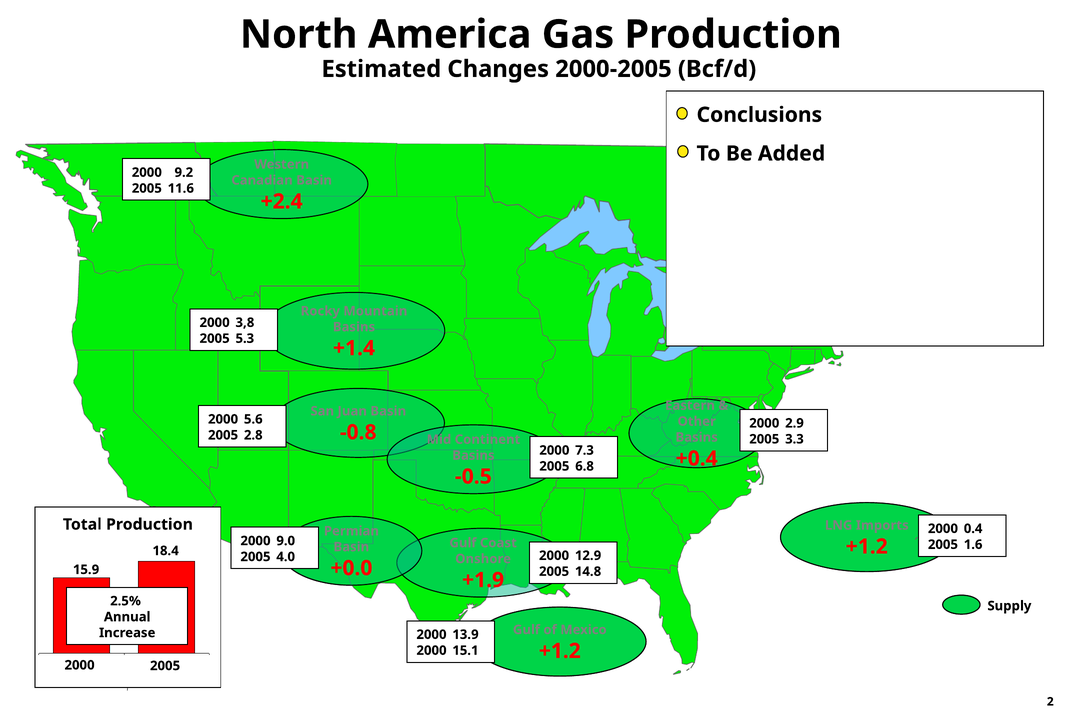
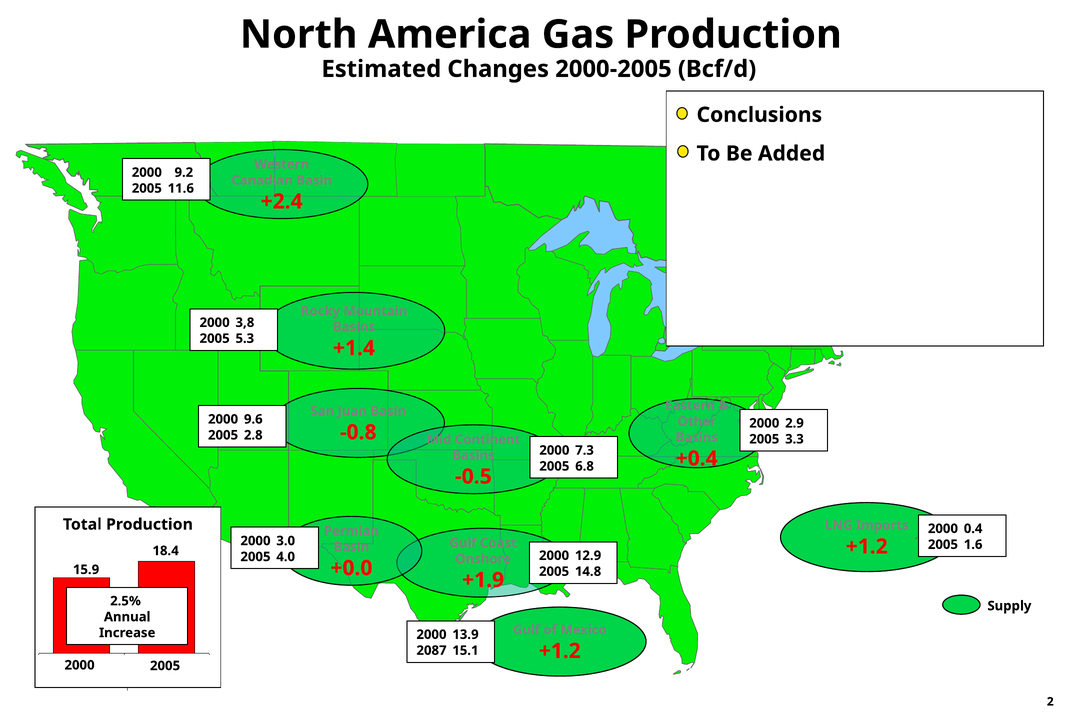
5.6: 5.6 -> 9.6
9.0: 9.0 -> 3.0
2000 at (432, 650): 2000 -> 2087
